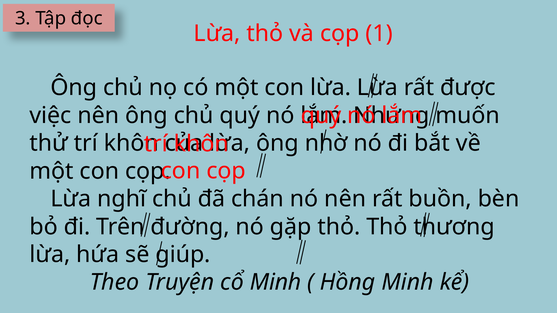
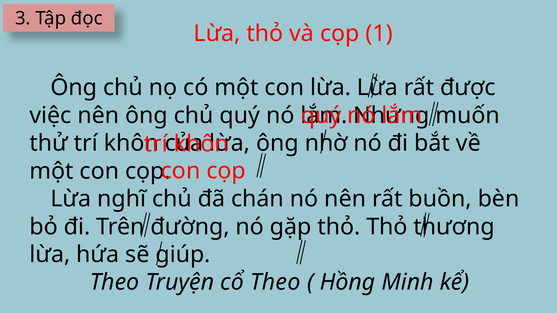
cổ Minh: Minh -> Theo
